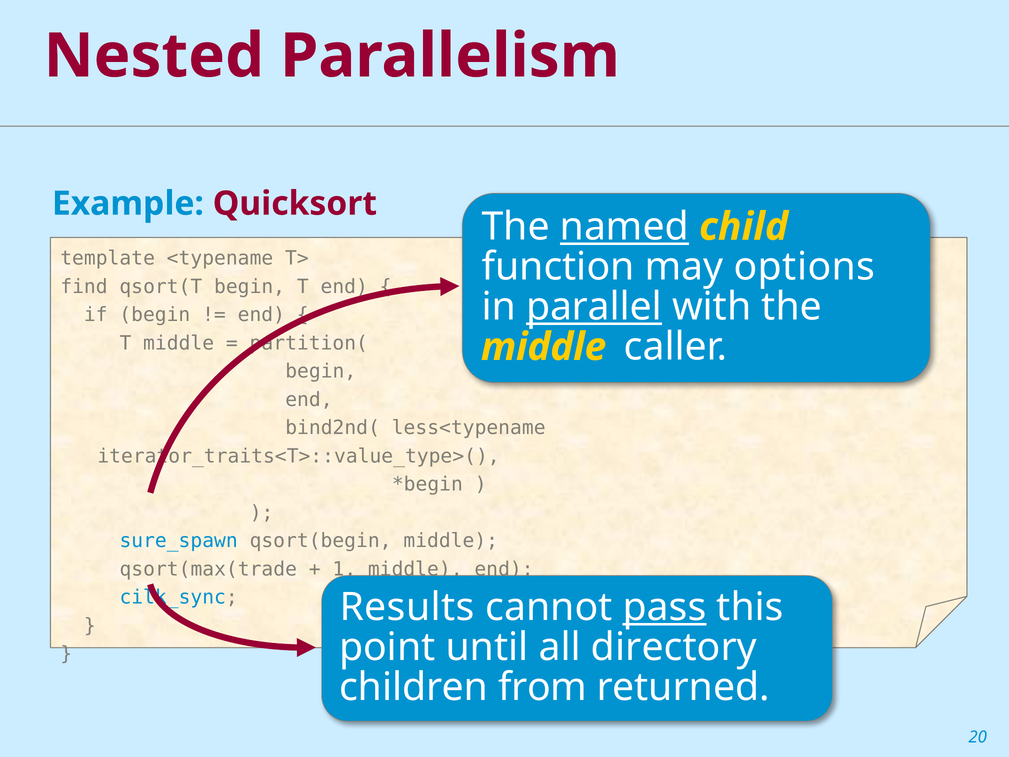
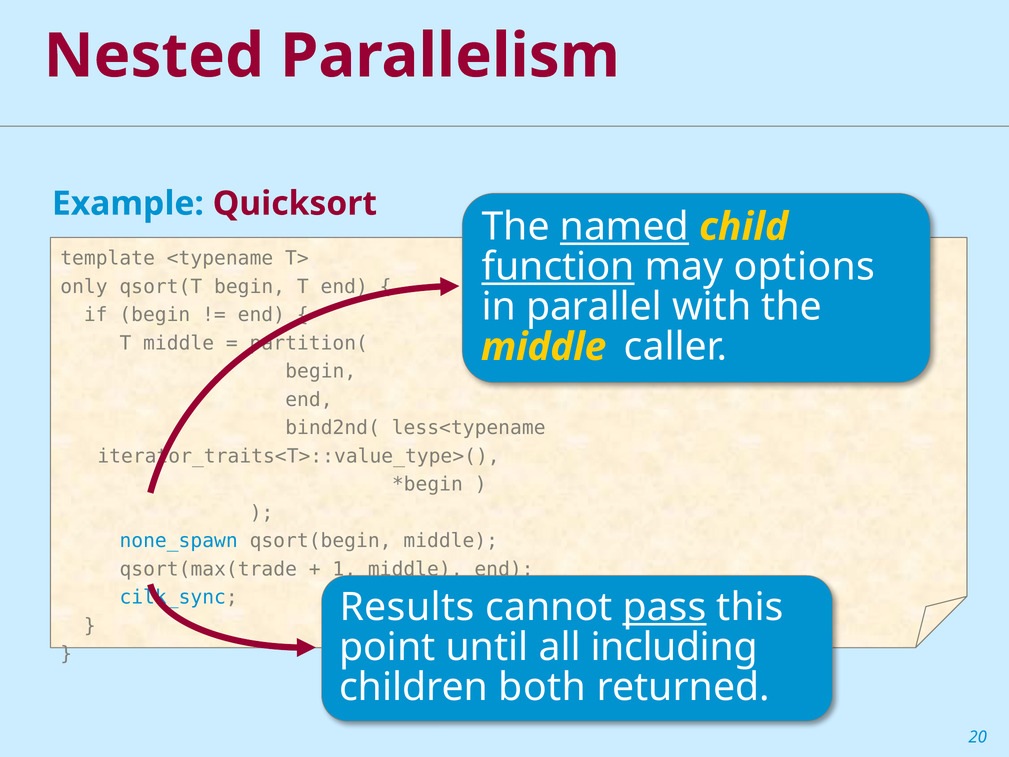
function underline: none -> present
find: find -> only
parallel underline: present -> none
sure_spawn: sure_spawn -> none_spawn
directory: directory -> including
from: from -> both
